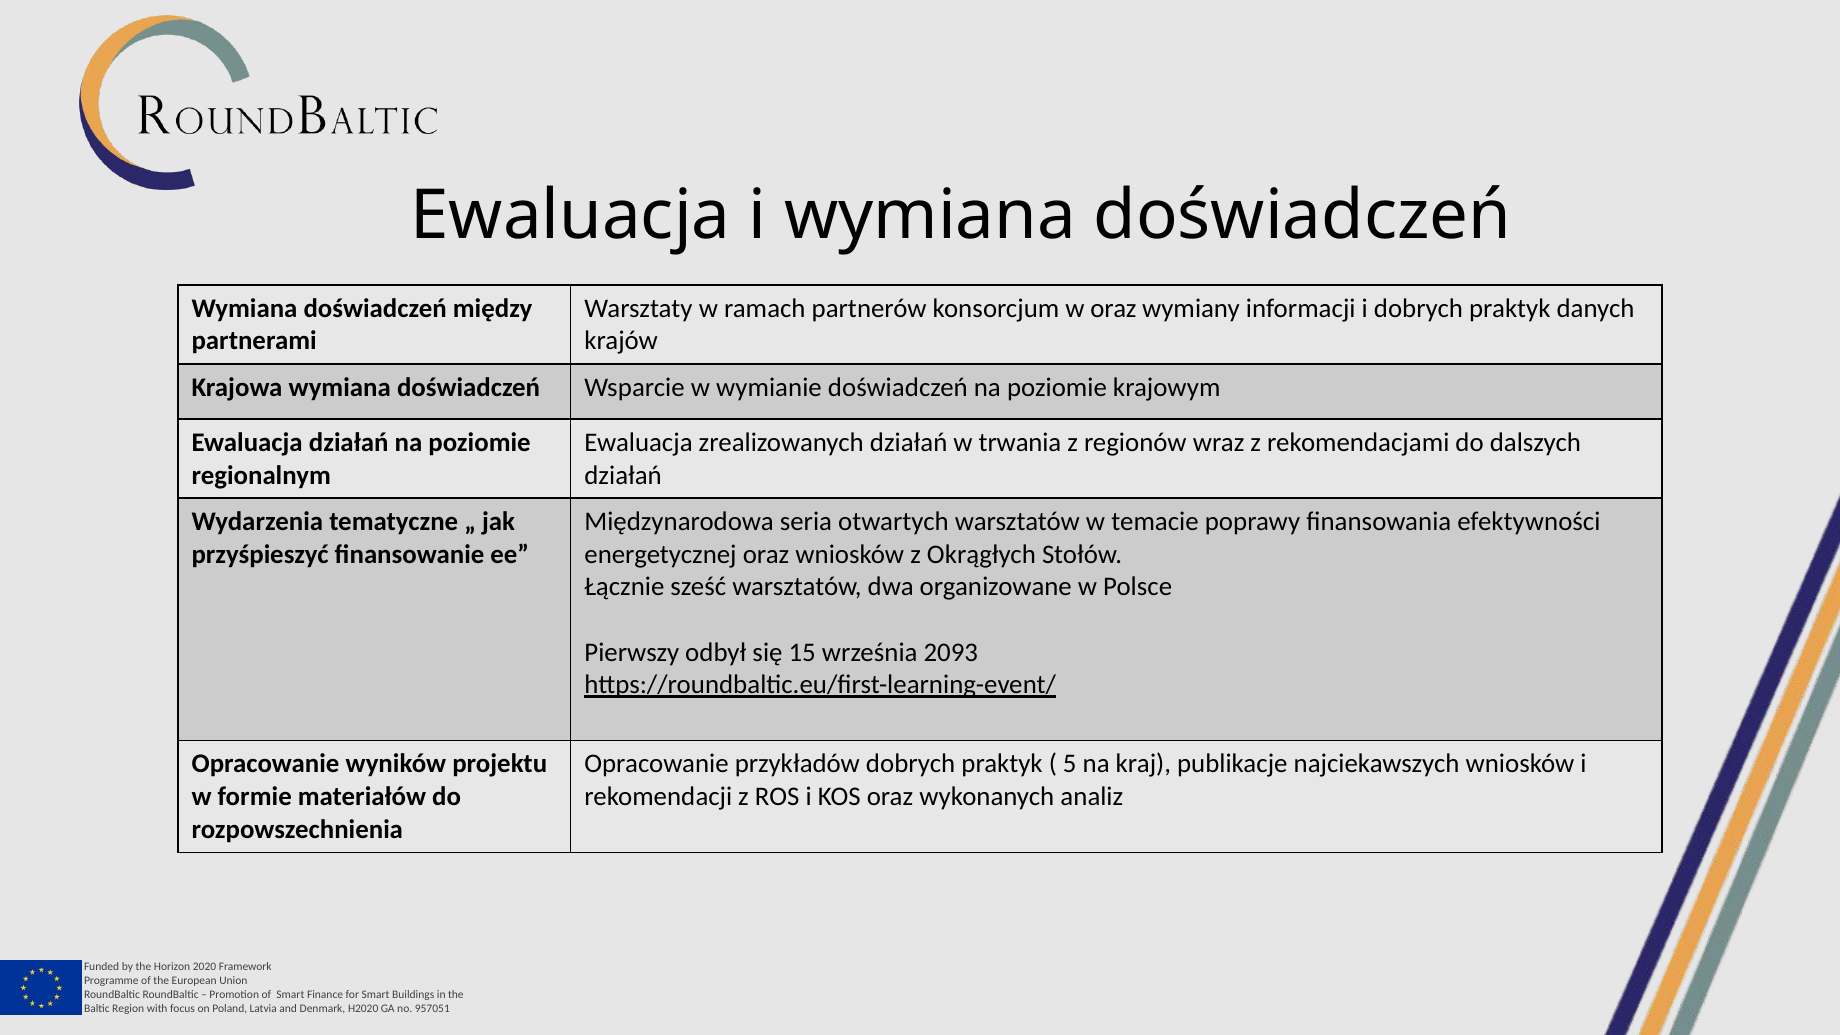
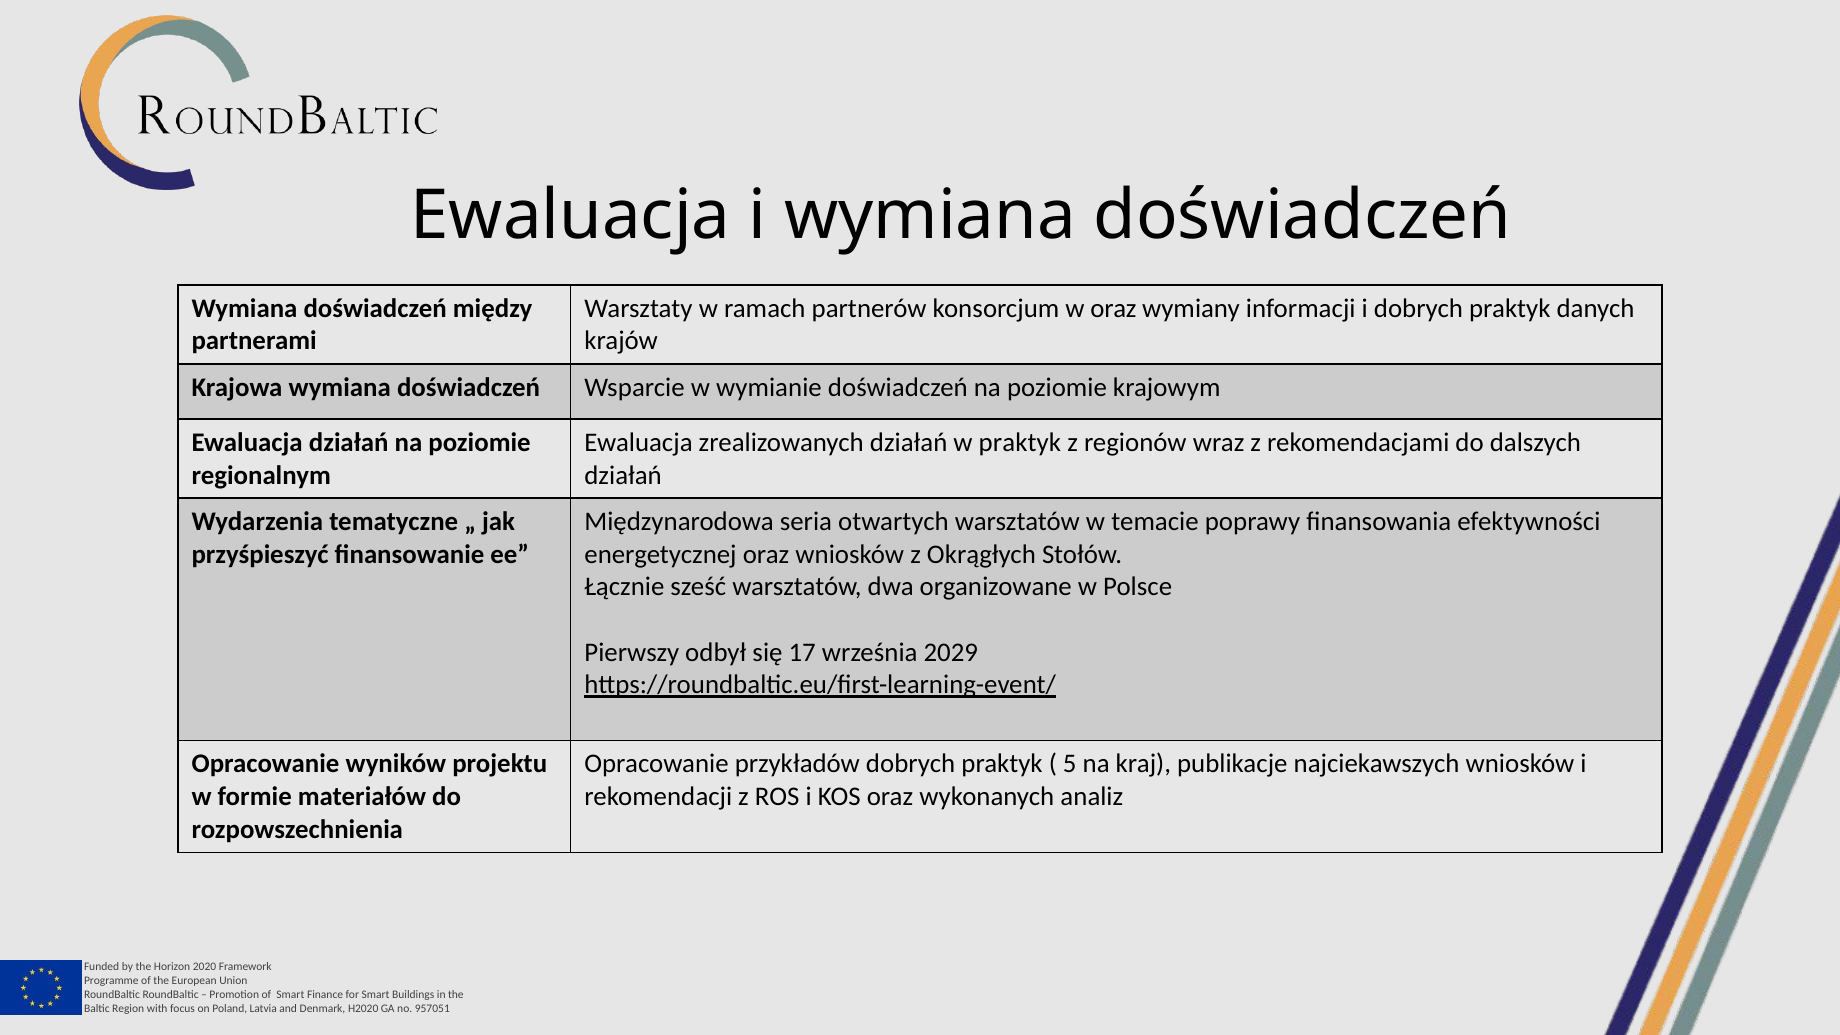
w trwania: trwania -> praktyk
15: 15 -> 17
2093: 2093 -> 2029
